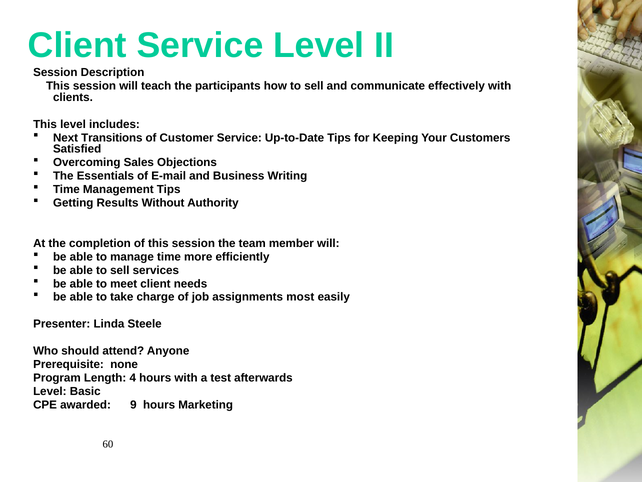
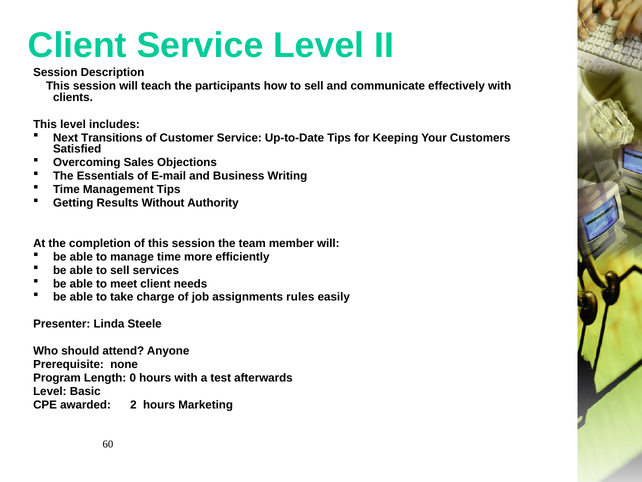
most: most -> rules
4: 4 -> 0
9: 9 -> 2
